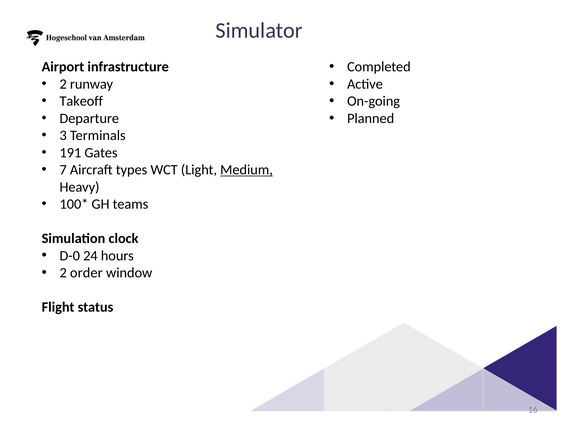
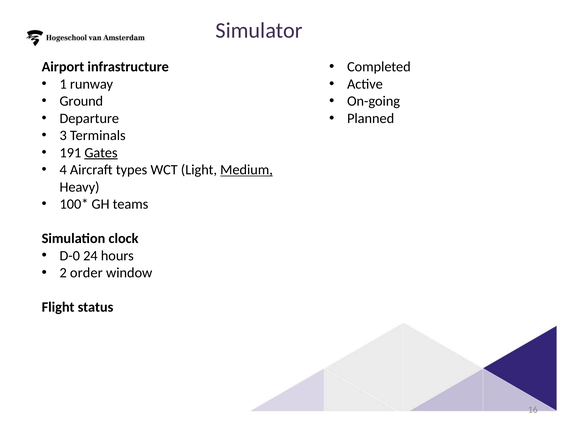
2 at (63, 84): 2 -> 1
Takeoff: Takeoff -> Ground
Gates underline: none -> present
7: 7 -> 4
